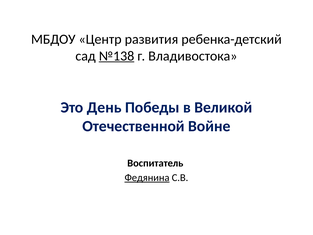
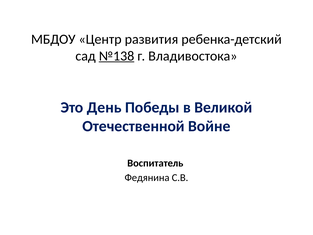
Федянина underline: present -> none
